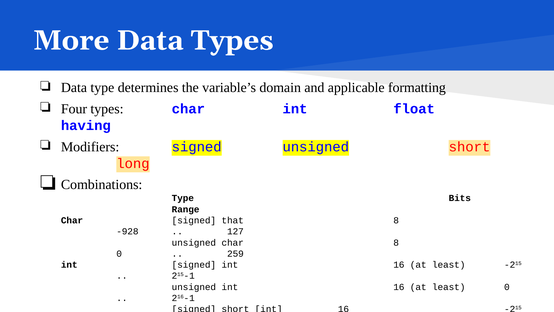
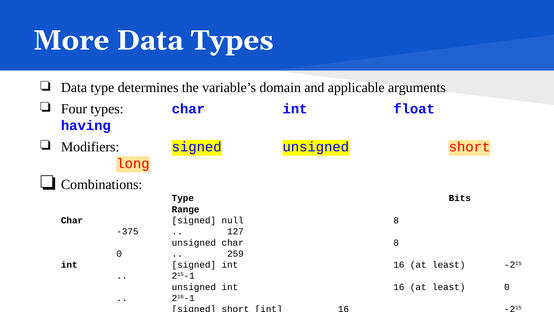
formatting: formatting -> arguments
that: that -> null
-928: -928 -> -375
